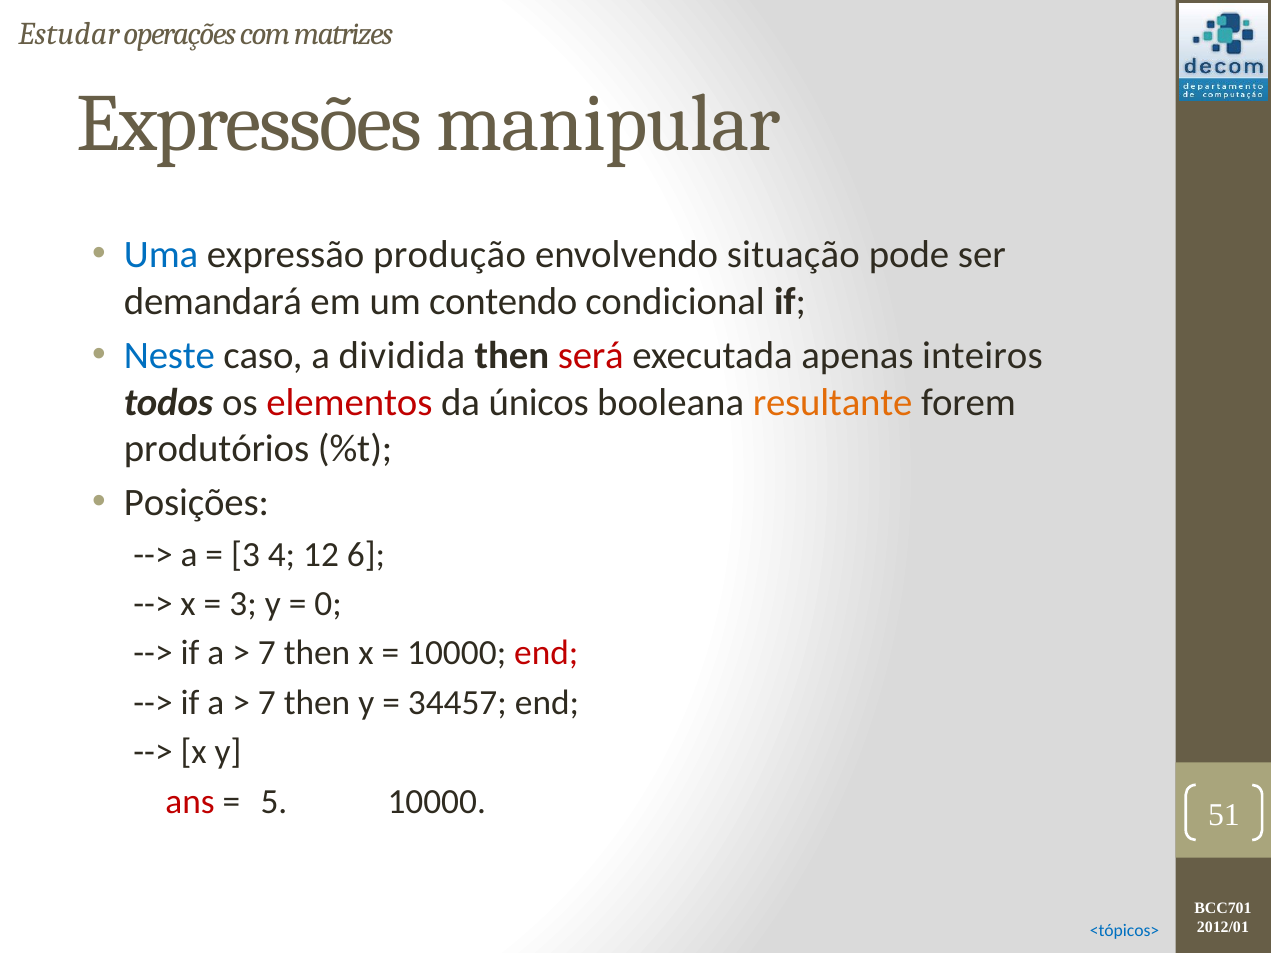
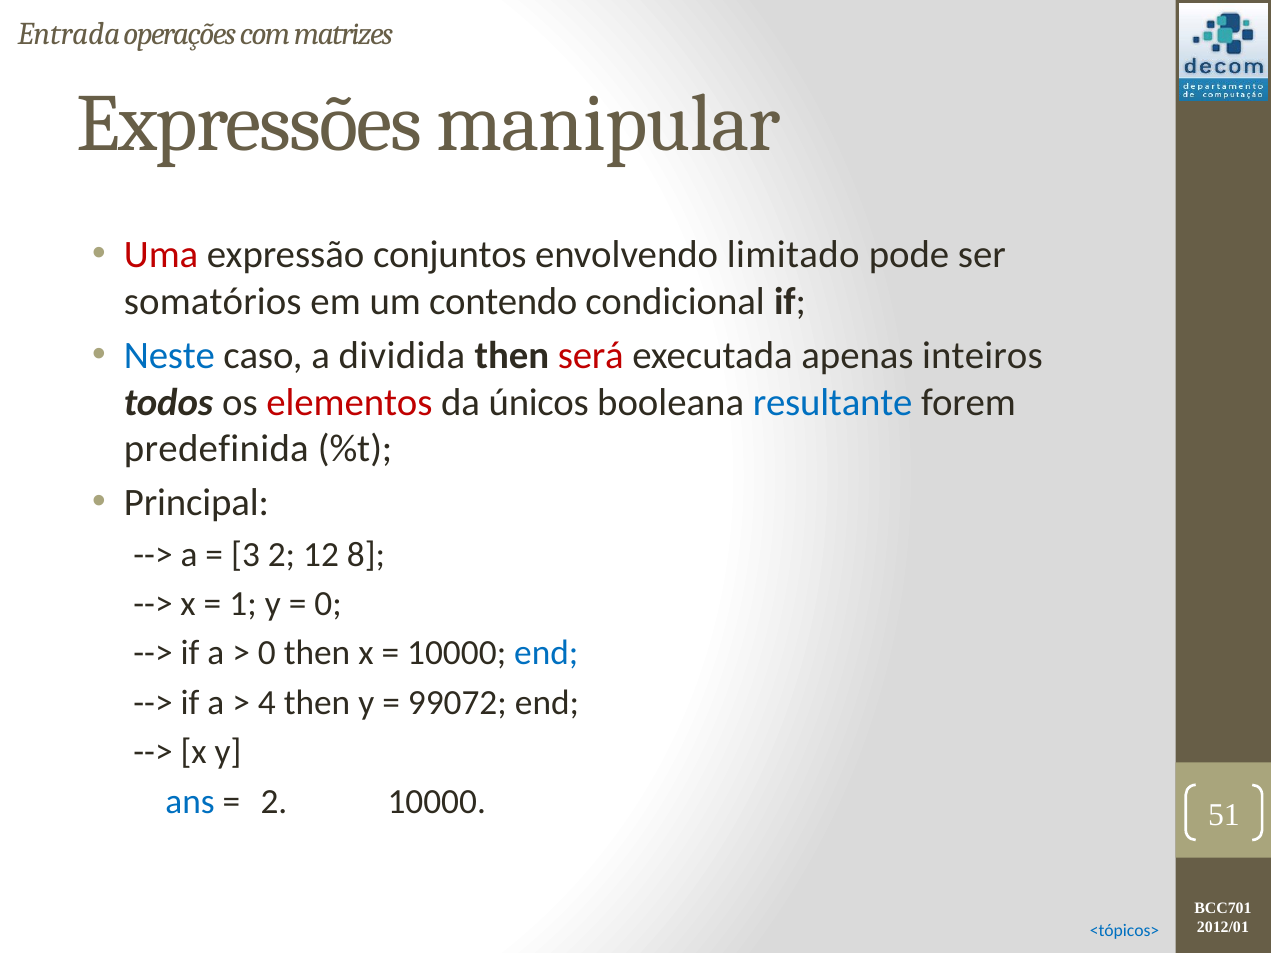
Estudar: Estudar -> Entrada
Uma colour: blue -> red
produção: produção -> conjuntos
situação: situação -> limitado
demandará: demandará -> somatórios
resultante colour: orange -> blue
produtórios: produtórios -> predefinida
Posições: Posições -> Principal
3 4: 4 -> 2
6: 6 -> 8
3 at (243, 604): 3 -> 1
7 at (267, 653): 7 -> 0
end at (546, 653) colour: red -> blue
7 at (267, 703): 7 -> 4
34457: 34457 -> 99072
ans colour: red -> blue
5 at (274, 802): 5 -> 2
